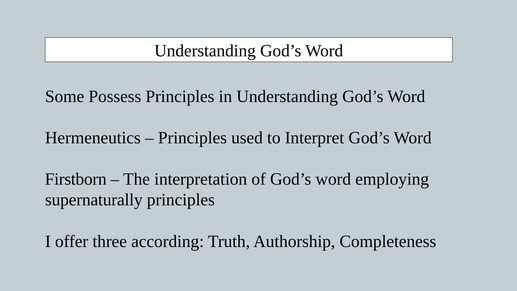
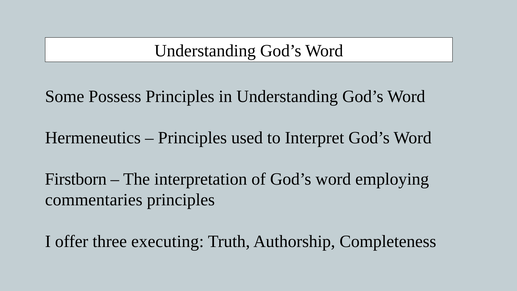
supernaturally: supernaturally -> commentaries
according: according -> executing
